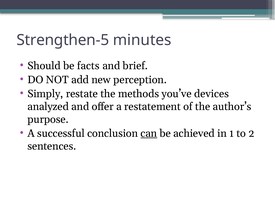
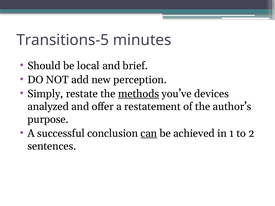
Strengthen-5: Strengthen-5 -> Transitions-5
facts: facts -> local
methods underline: none -> present
